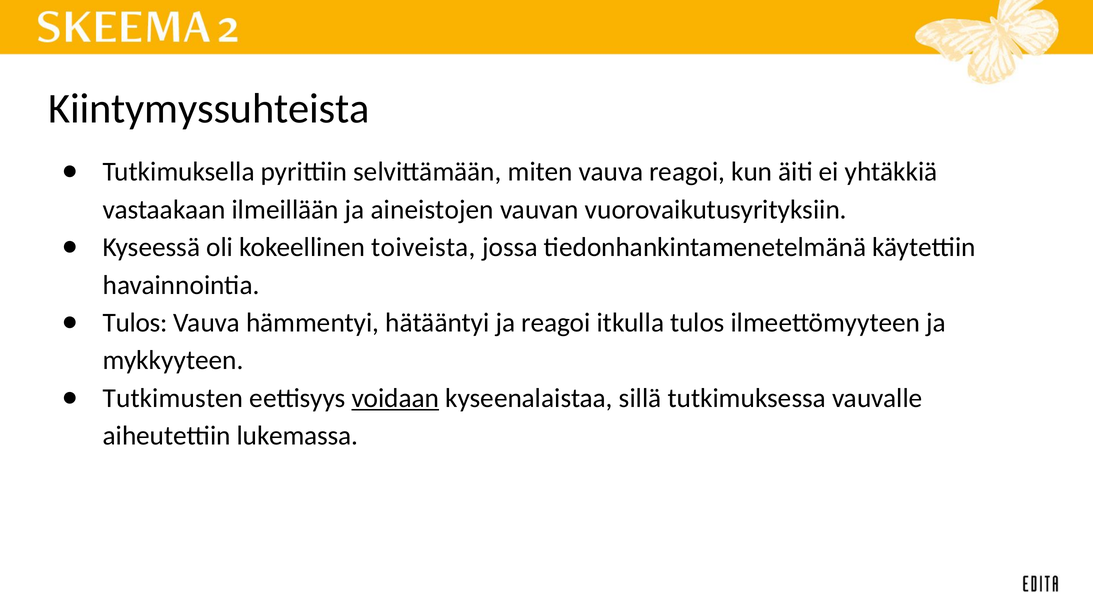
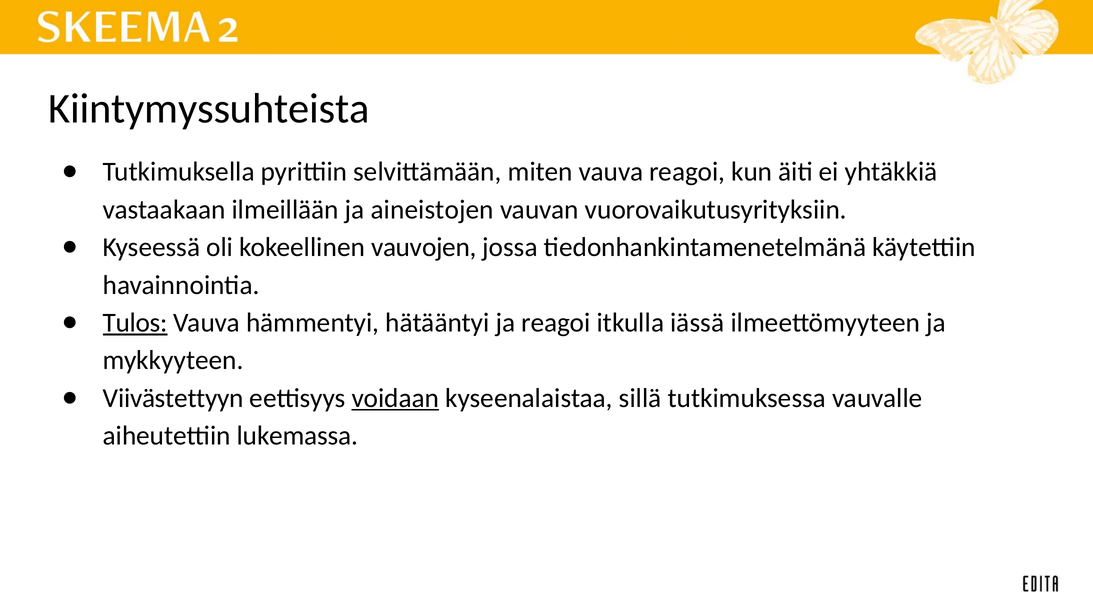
toiveista: toiveista -> vauvojen
Tulos at (135, 323) underline: none -> present
itkulla tulos: tulos -> iässä
Tutkimusten: Tutkimusten -> Viivästettyyn
